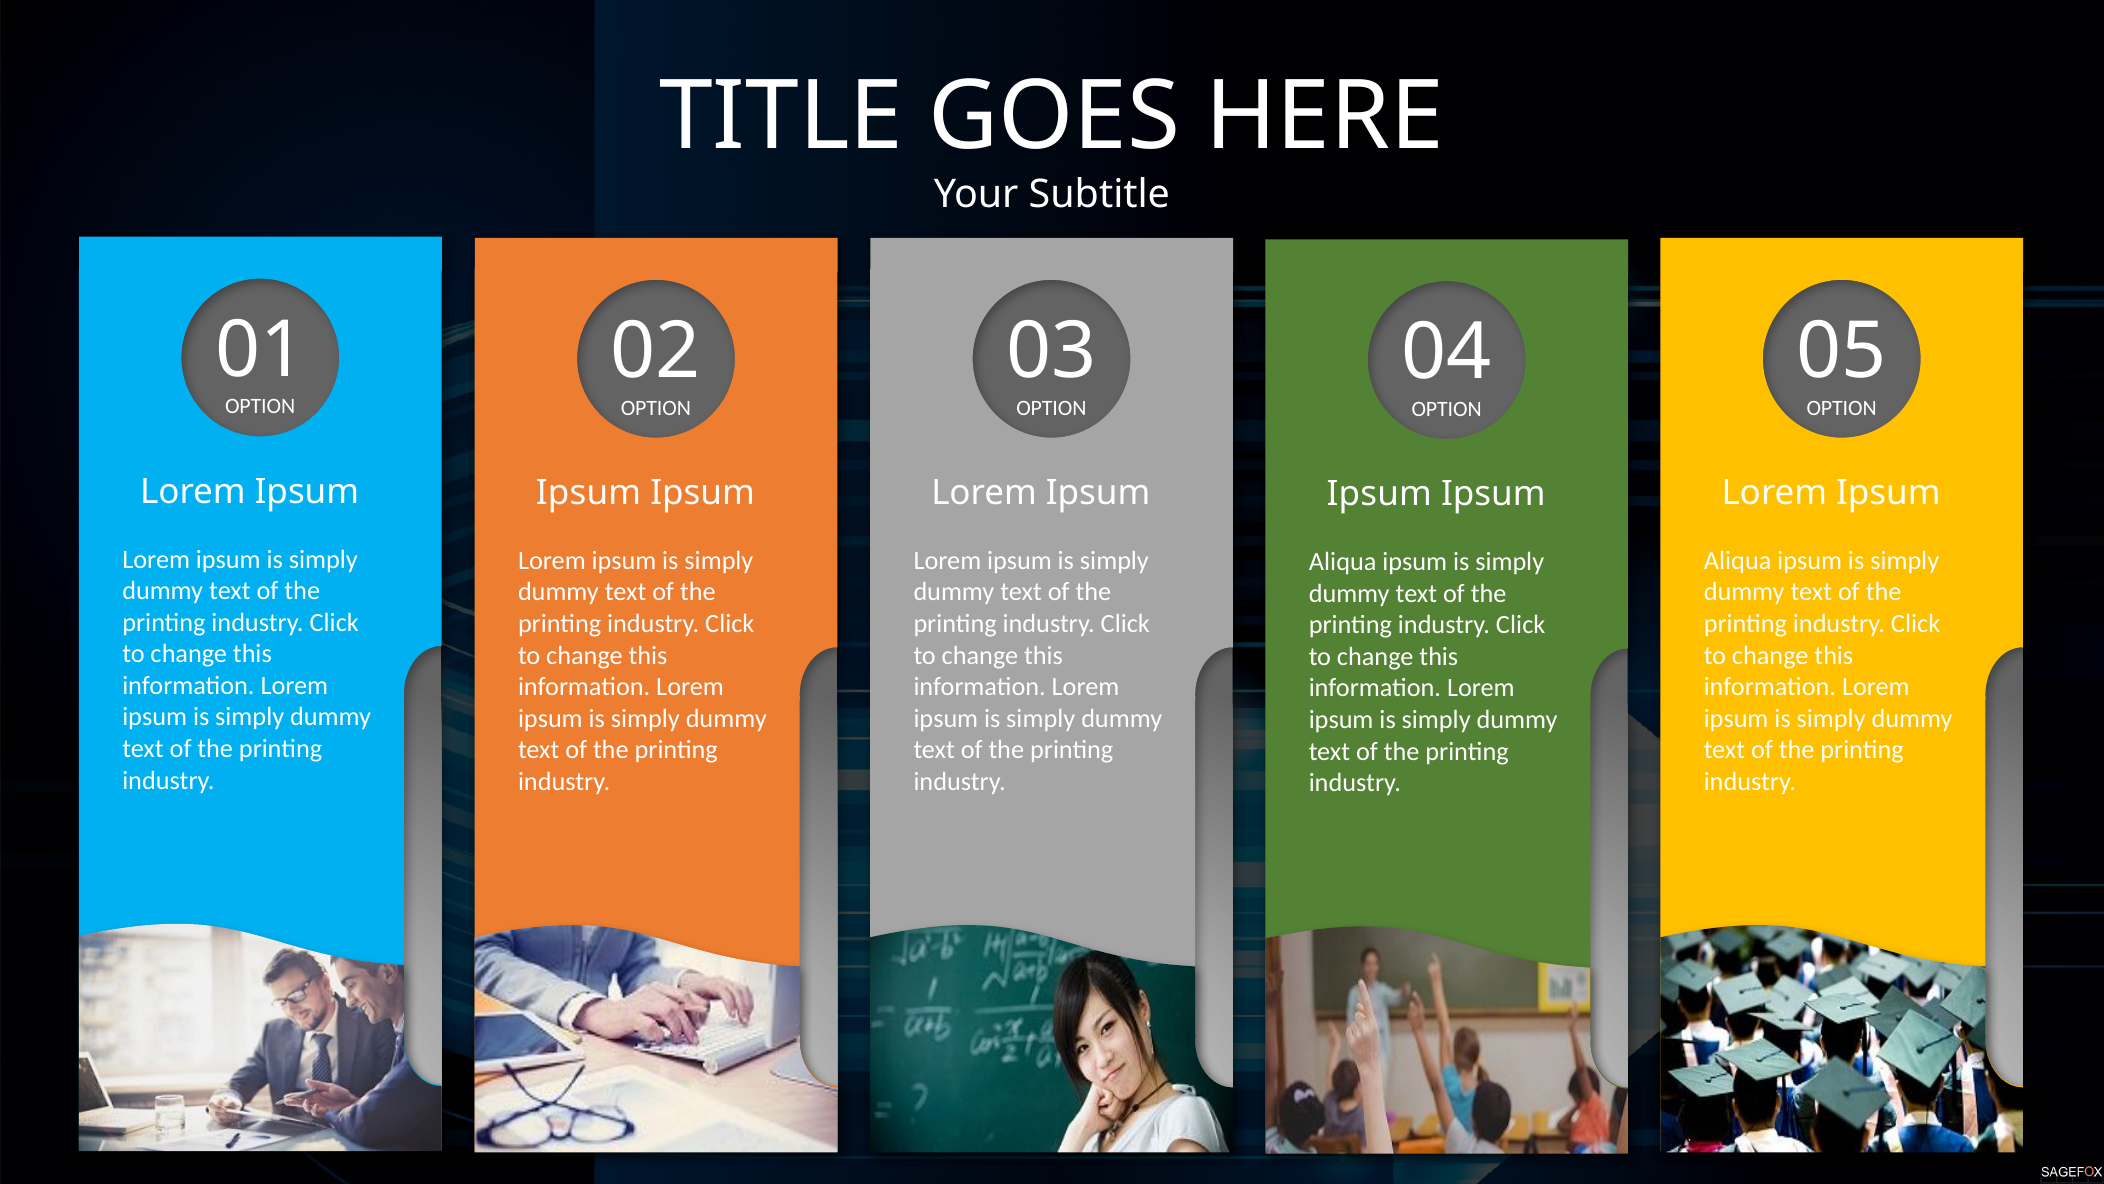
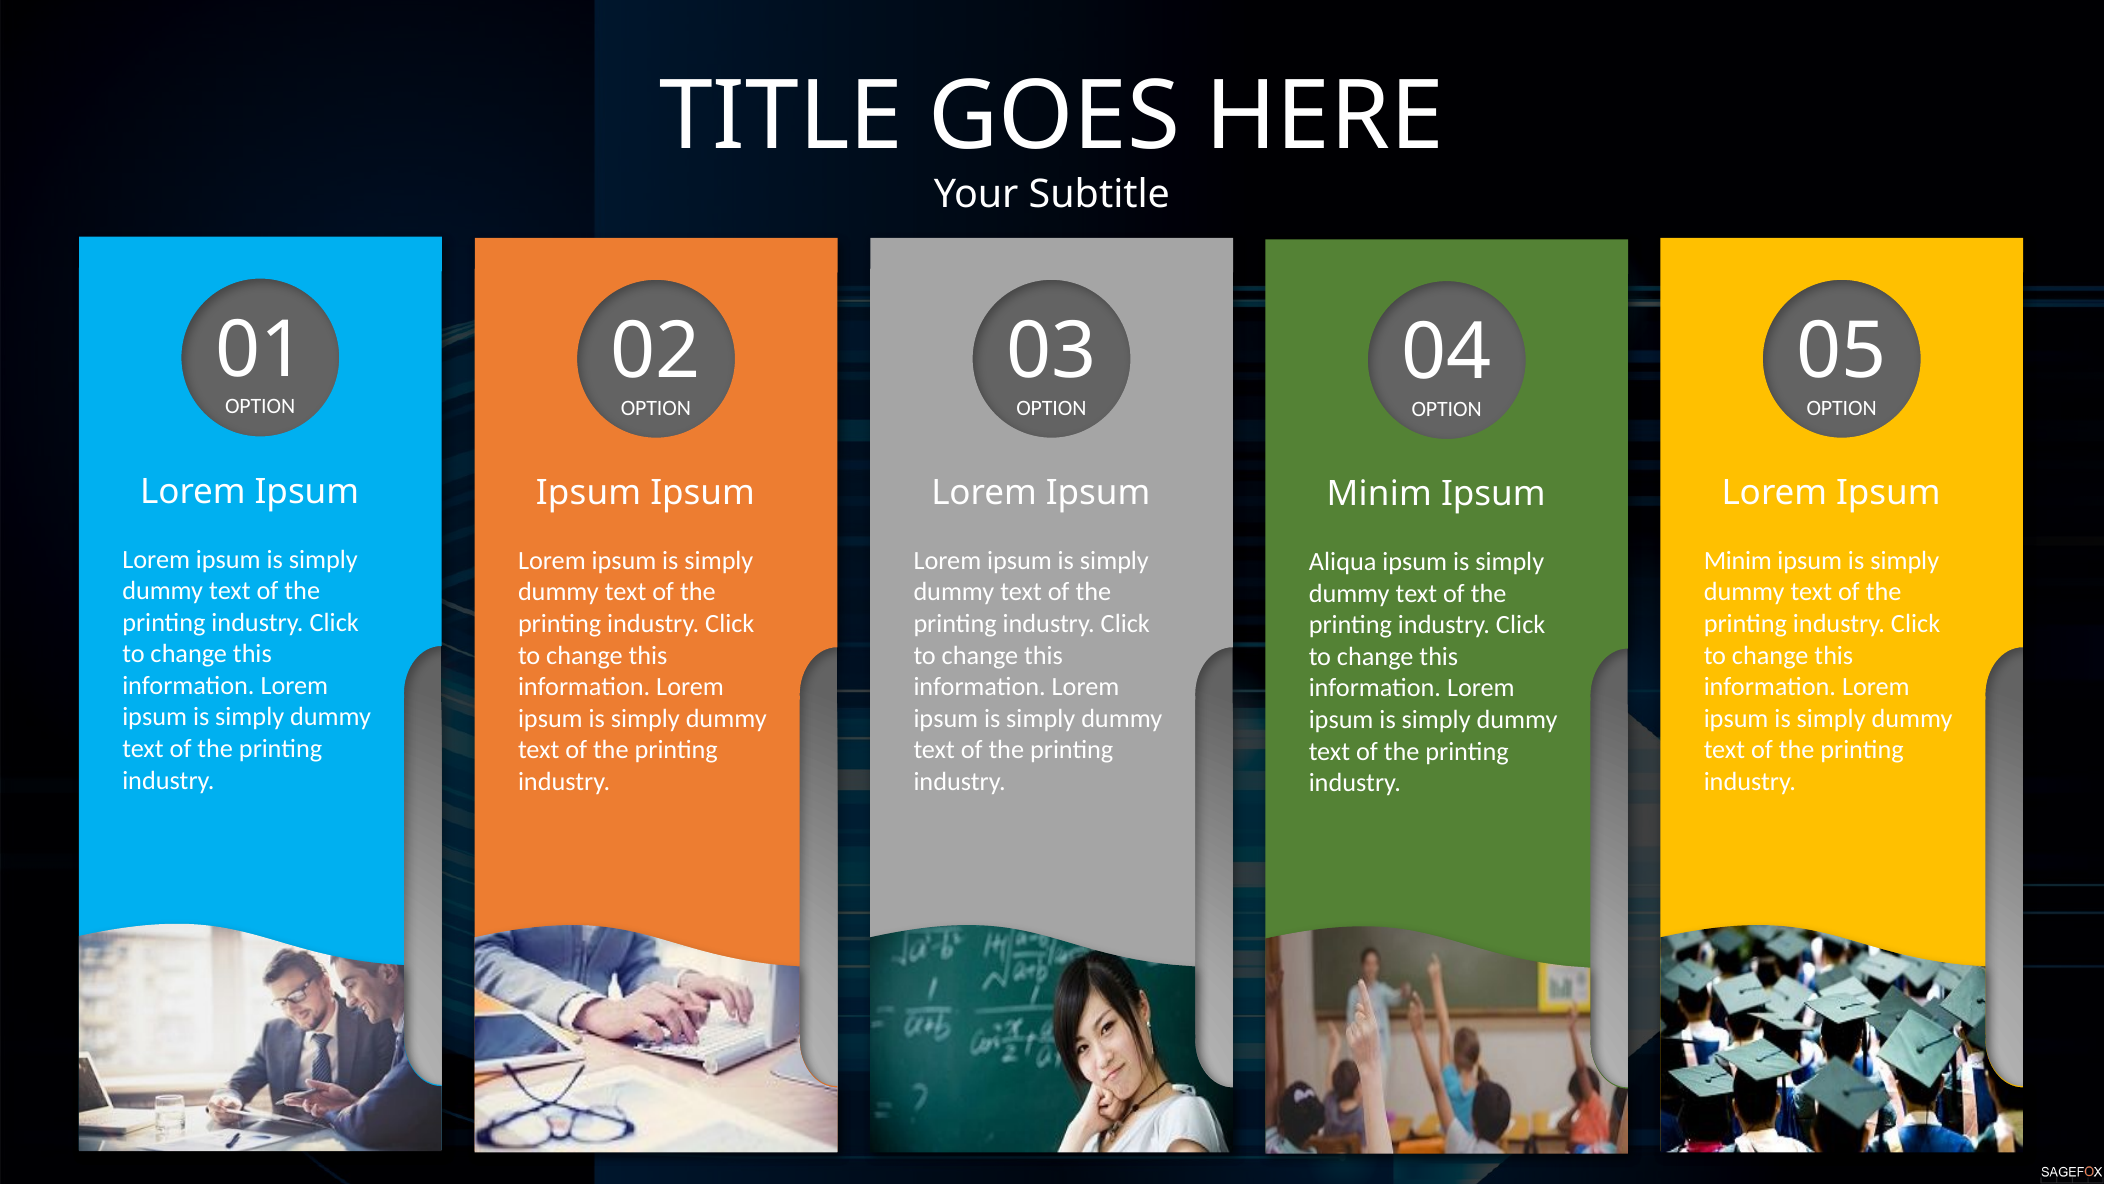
Ipsum at (1379, 494): Ipsum -> Minim
Aliqua at (1738, 560): Aliqua -> Minim
